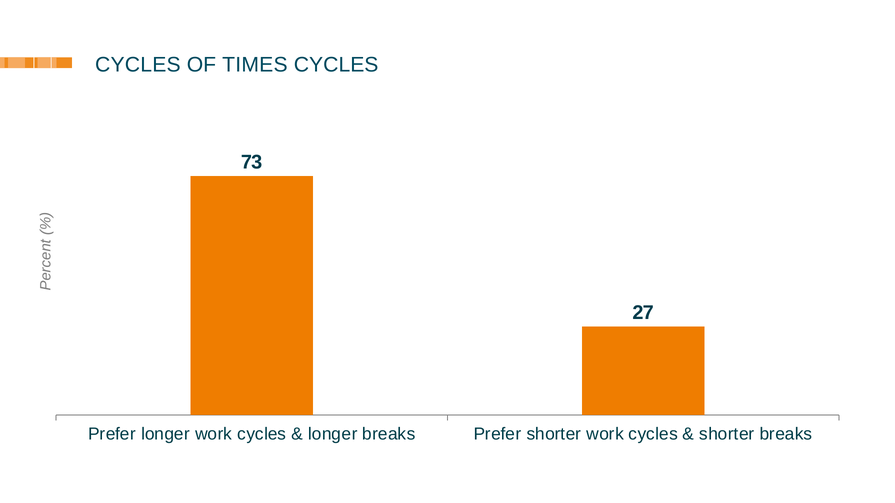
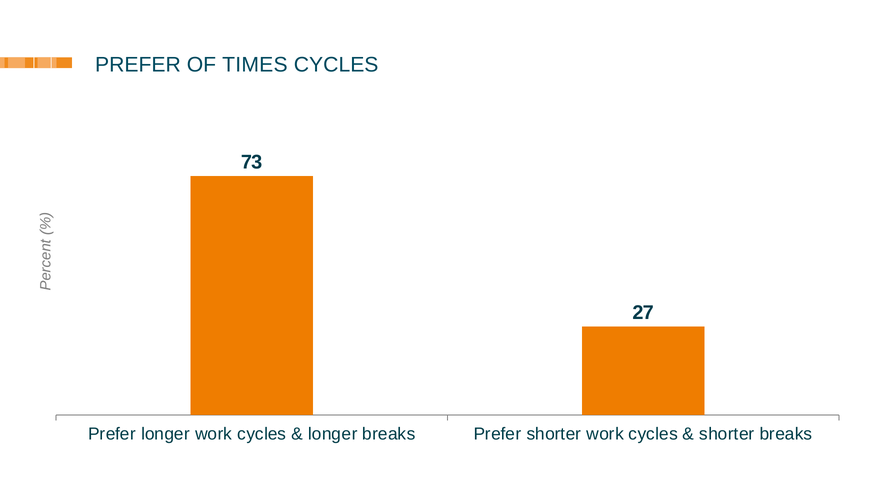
CYCLES at (138, 65): CYCLES -> PREFER
